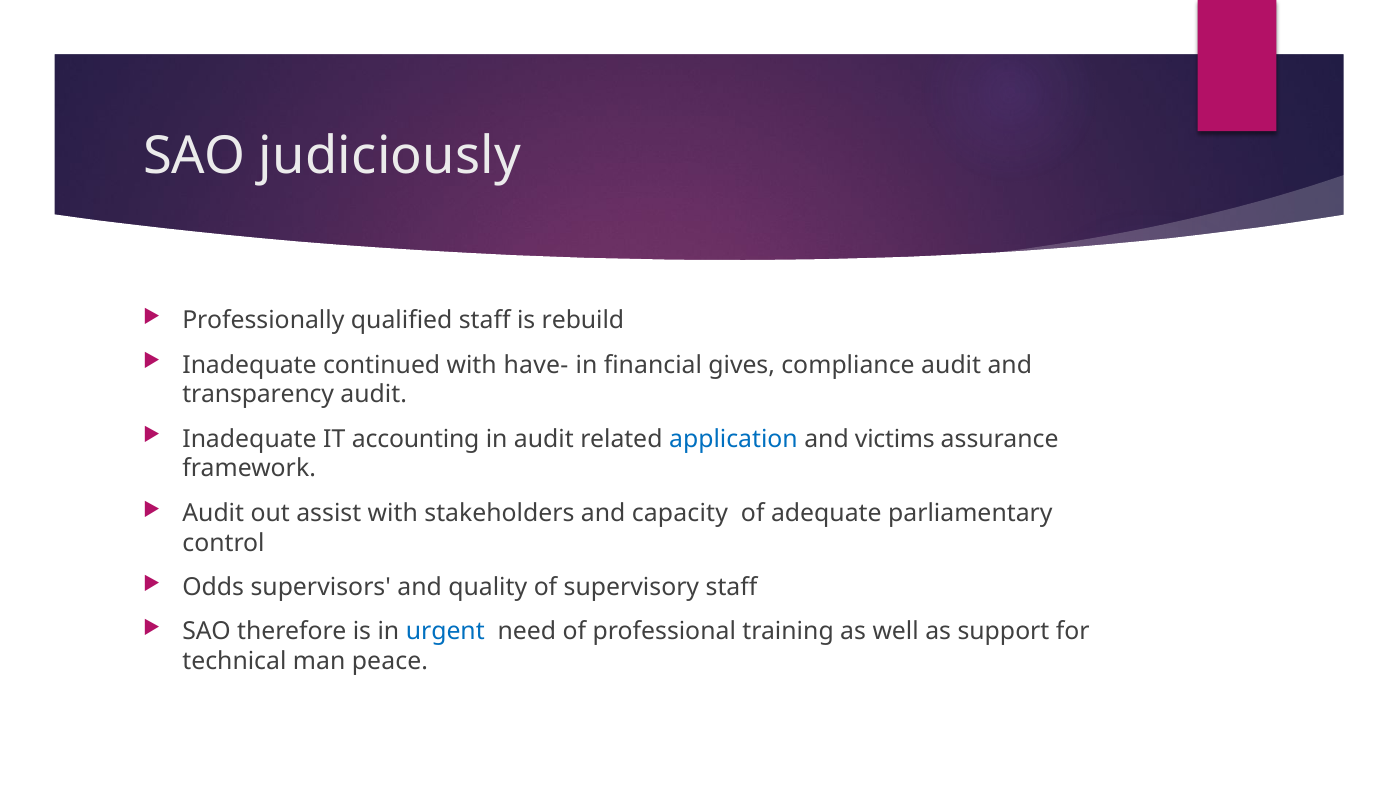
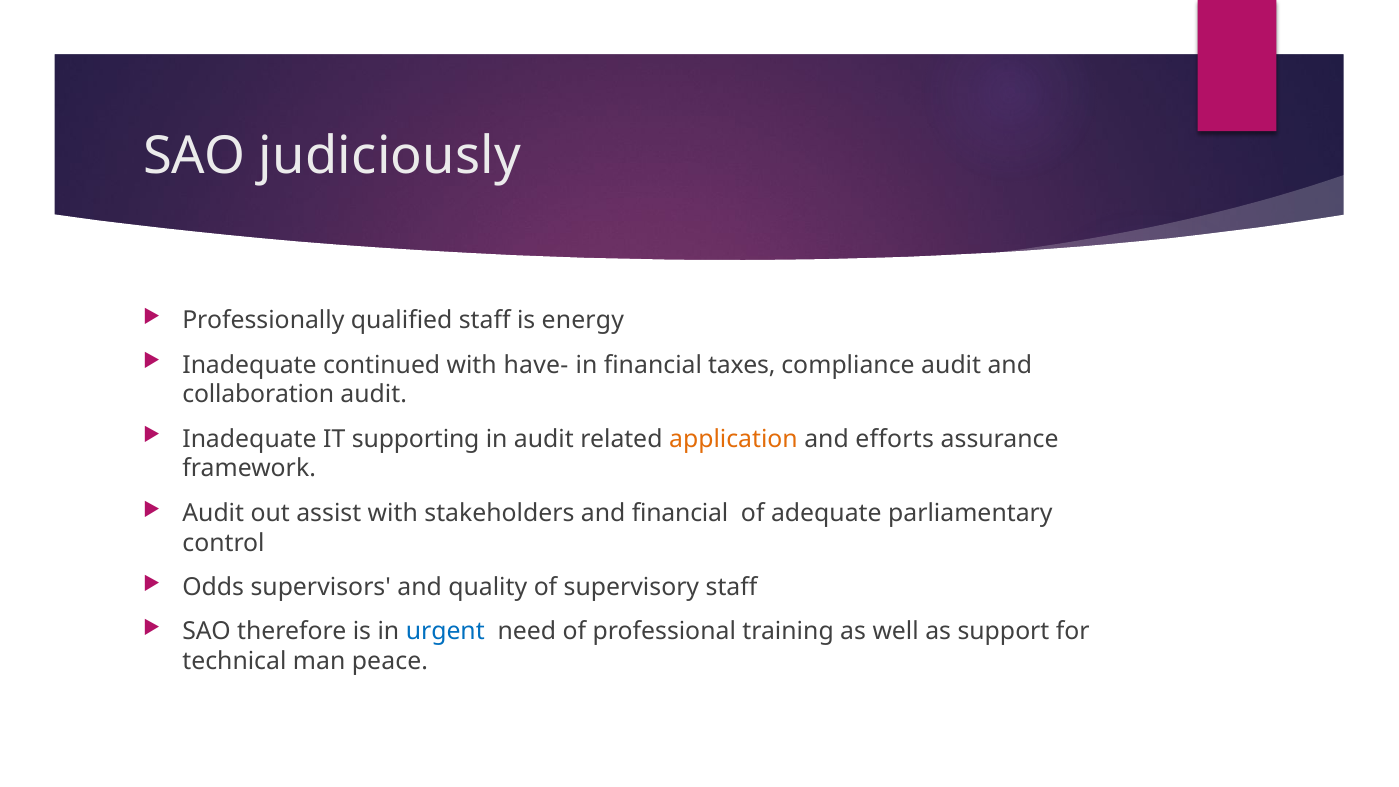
rebuild: rebuild -> energy
gives: gives -> taxes
transparency: transparency -> collaboration
accounting: accounting -> supporting
application colour: blue -> orange
victims: victims -> efforts
and capacity: capacity -> financial
